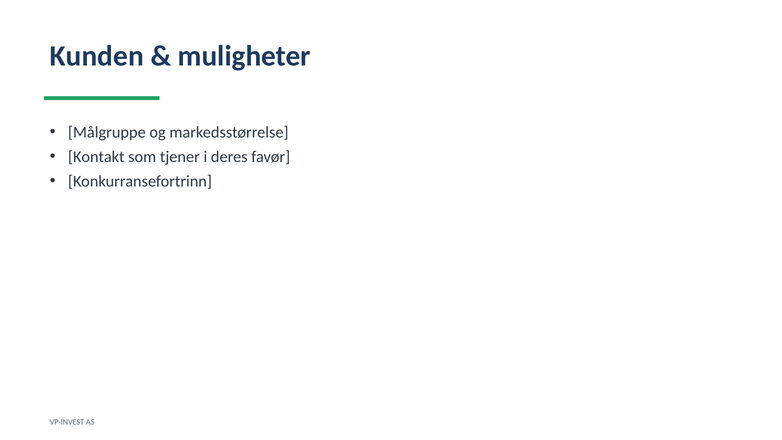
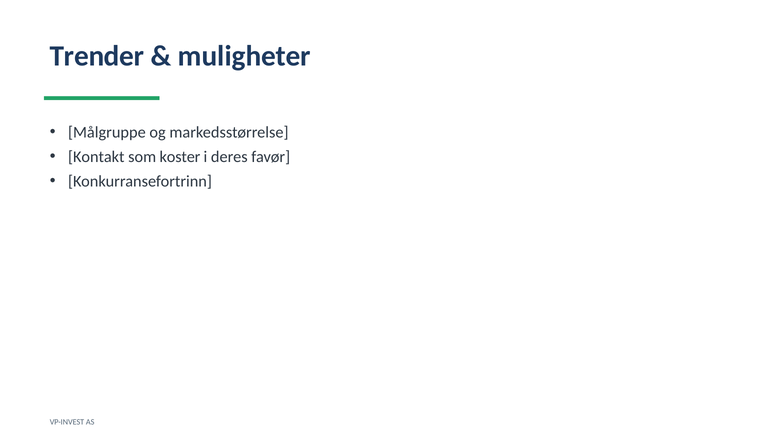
Kunden: Kunden -> Trender
tjener: tjener -> koster
